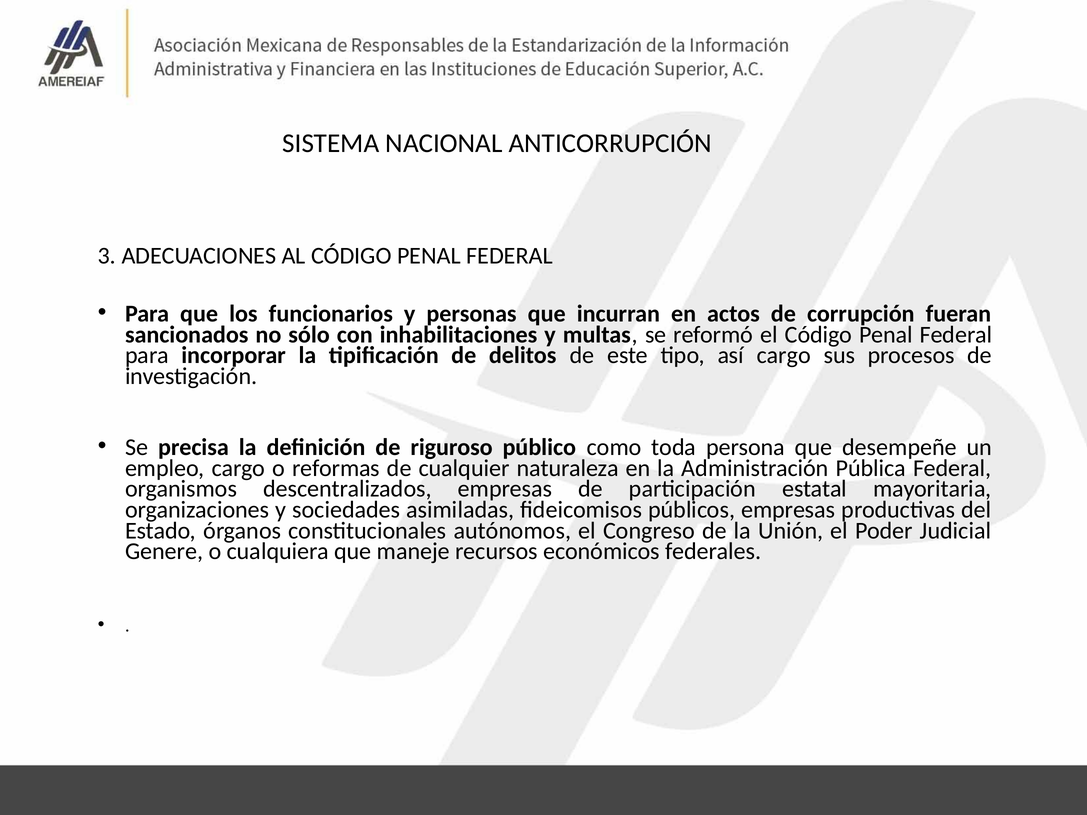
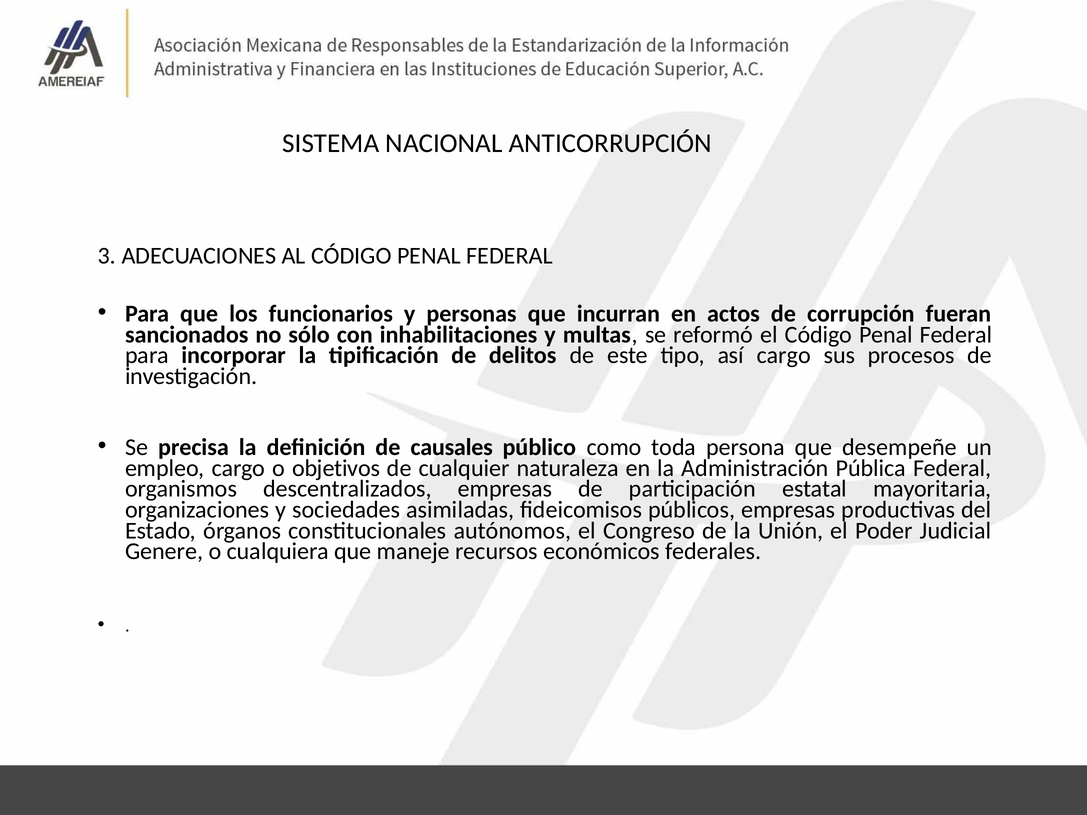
riguroso: riguroso -> causales
reformas: reformas -> objetivos
